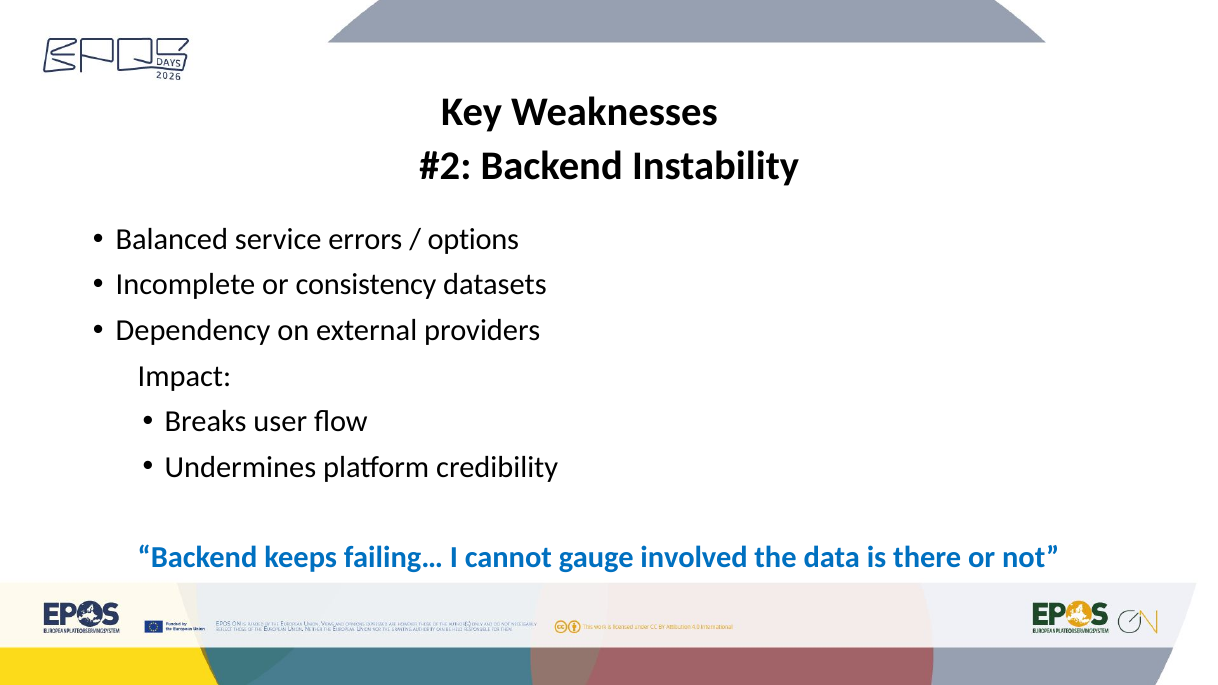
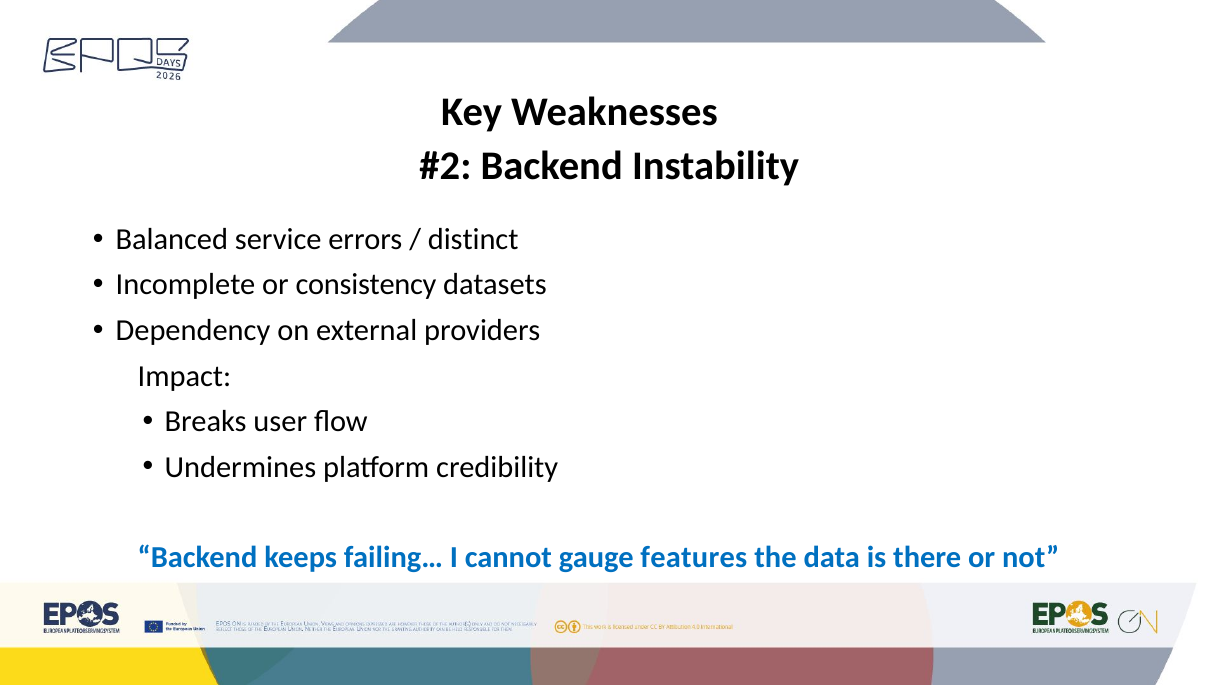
options: options -> distinct
involved: involved -> features
